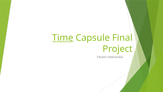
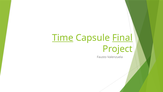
Final underline: none -> present
